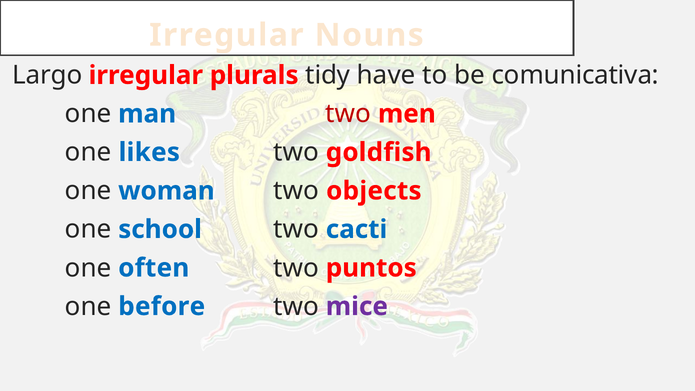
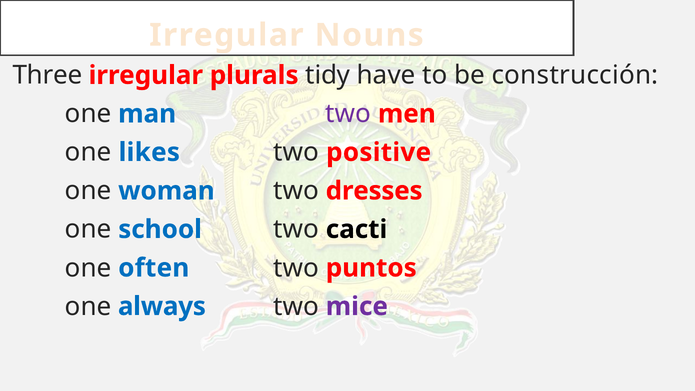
Largo: Largo -> Three
comunicativa: comunicativa -> construcción
two at (348, 114) colour: red -> purple
goldfish: goldfish -> positive
objects: objects -> dresses
cacti colour: blue -> black
before: before -> always
